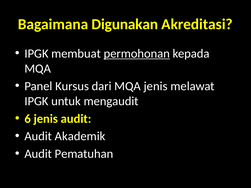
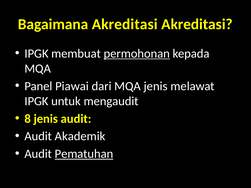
Bagaimana Digunakan: Digunakan -> Akreditasi
Kursus: Kursus -> Piawai
6: 6 -> 8
Pematuhan underline: none -> present
